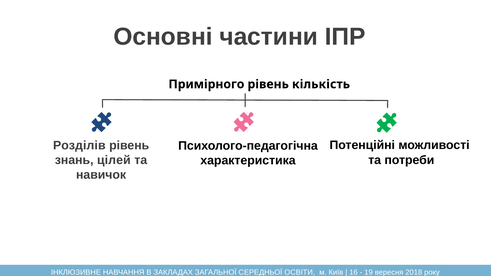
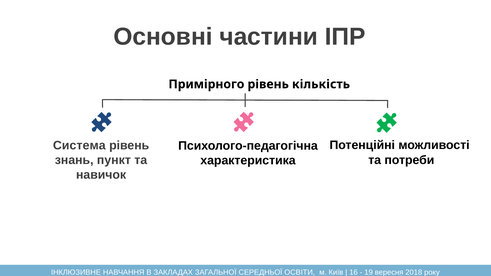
Розділів: Розділів -> Система
цілей: цілей -> пункт
